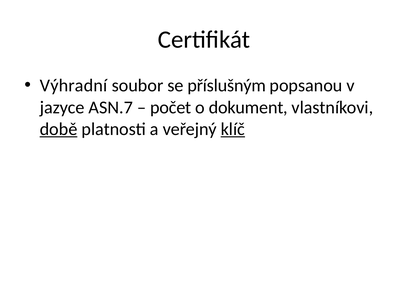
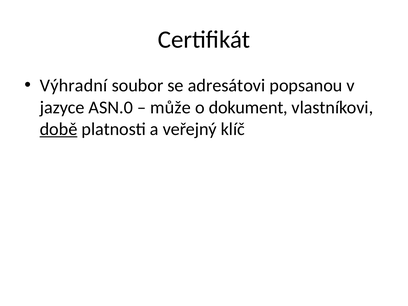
příslušným: příslušným -> adresátovi
ASN.7: ASN.7 -> ASN.0
počet: počet -> může
klíč underline: present -> none
